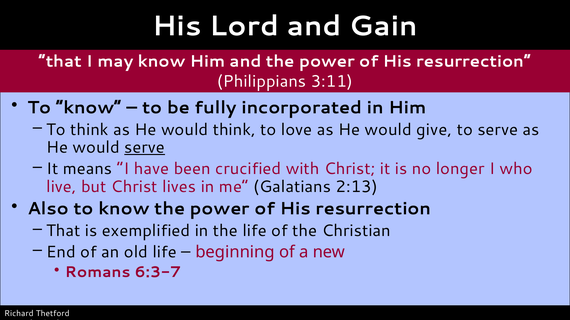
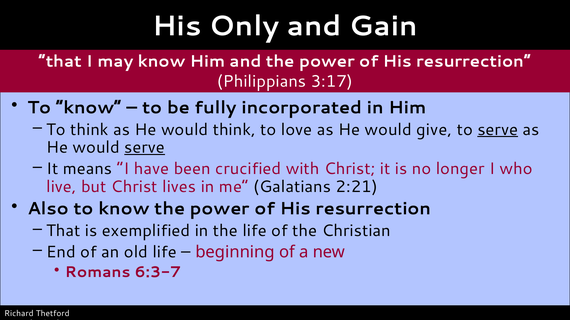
Lord: Lord -> Only
3:11: 3:11 -> 3:17
serve at (498, 130) underline: none -> present
2:13: 2:13 -> 2:21
